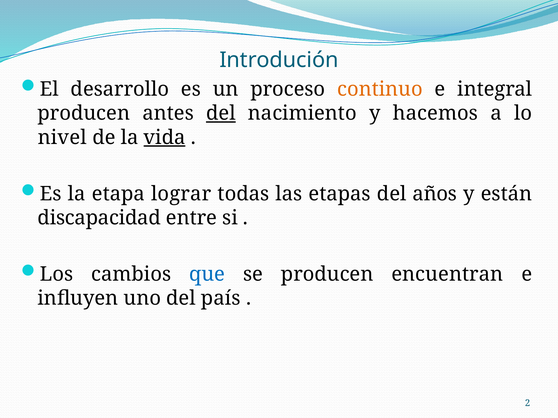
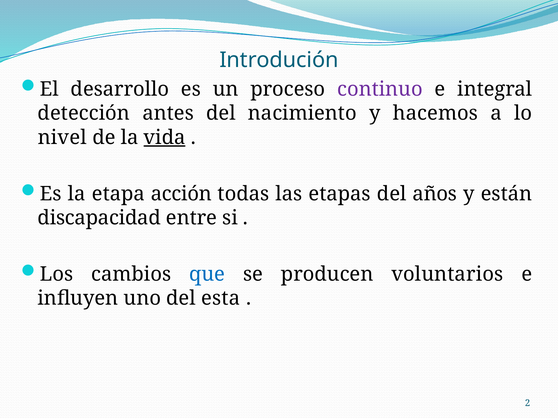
continuo colour: orange -> purple
producen at (84, 113): producen -> detección
del at (221, 113) underline: present -> none
lograr: lograr -> acción
encuentran: encuentran -> voluntarios
país: país -> esta
